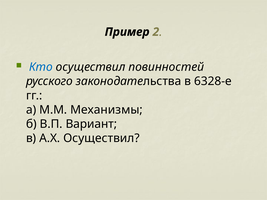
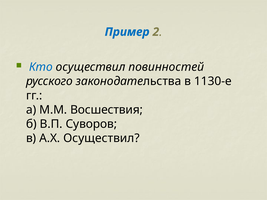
Пример colour: black -> blue
6328-е: 6328-е -> 1130-е
Механизмы: Механизмы -> Восшествия
Вариант: Вариант -> Суворов
